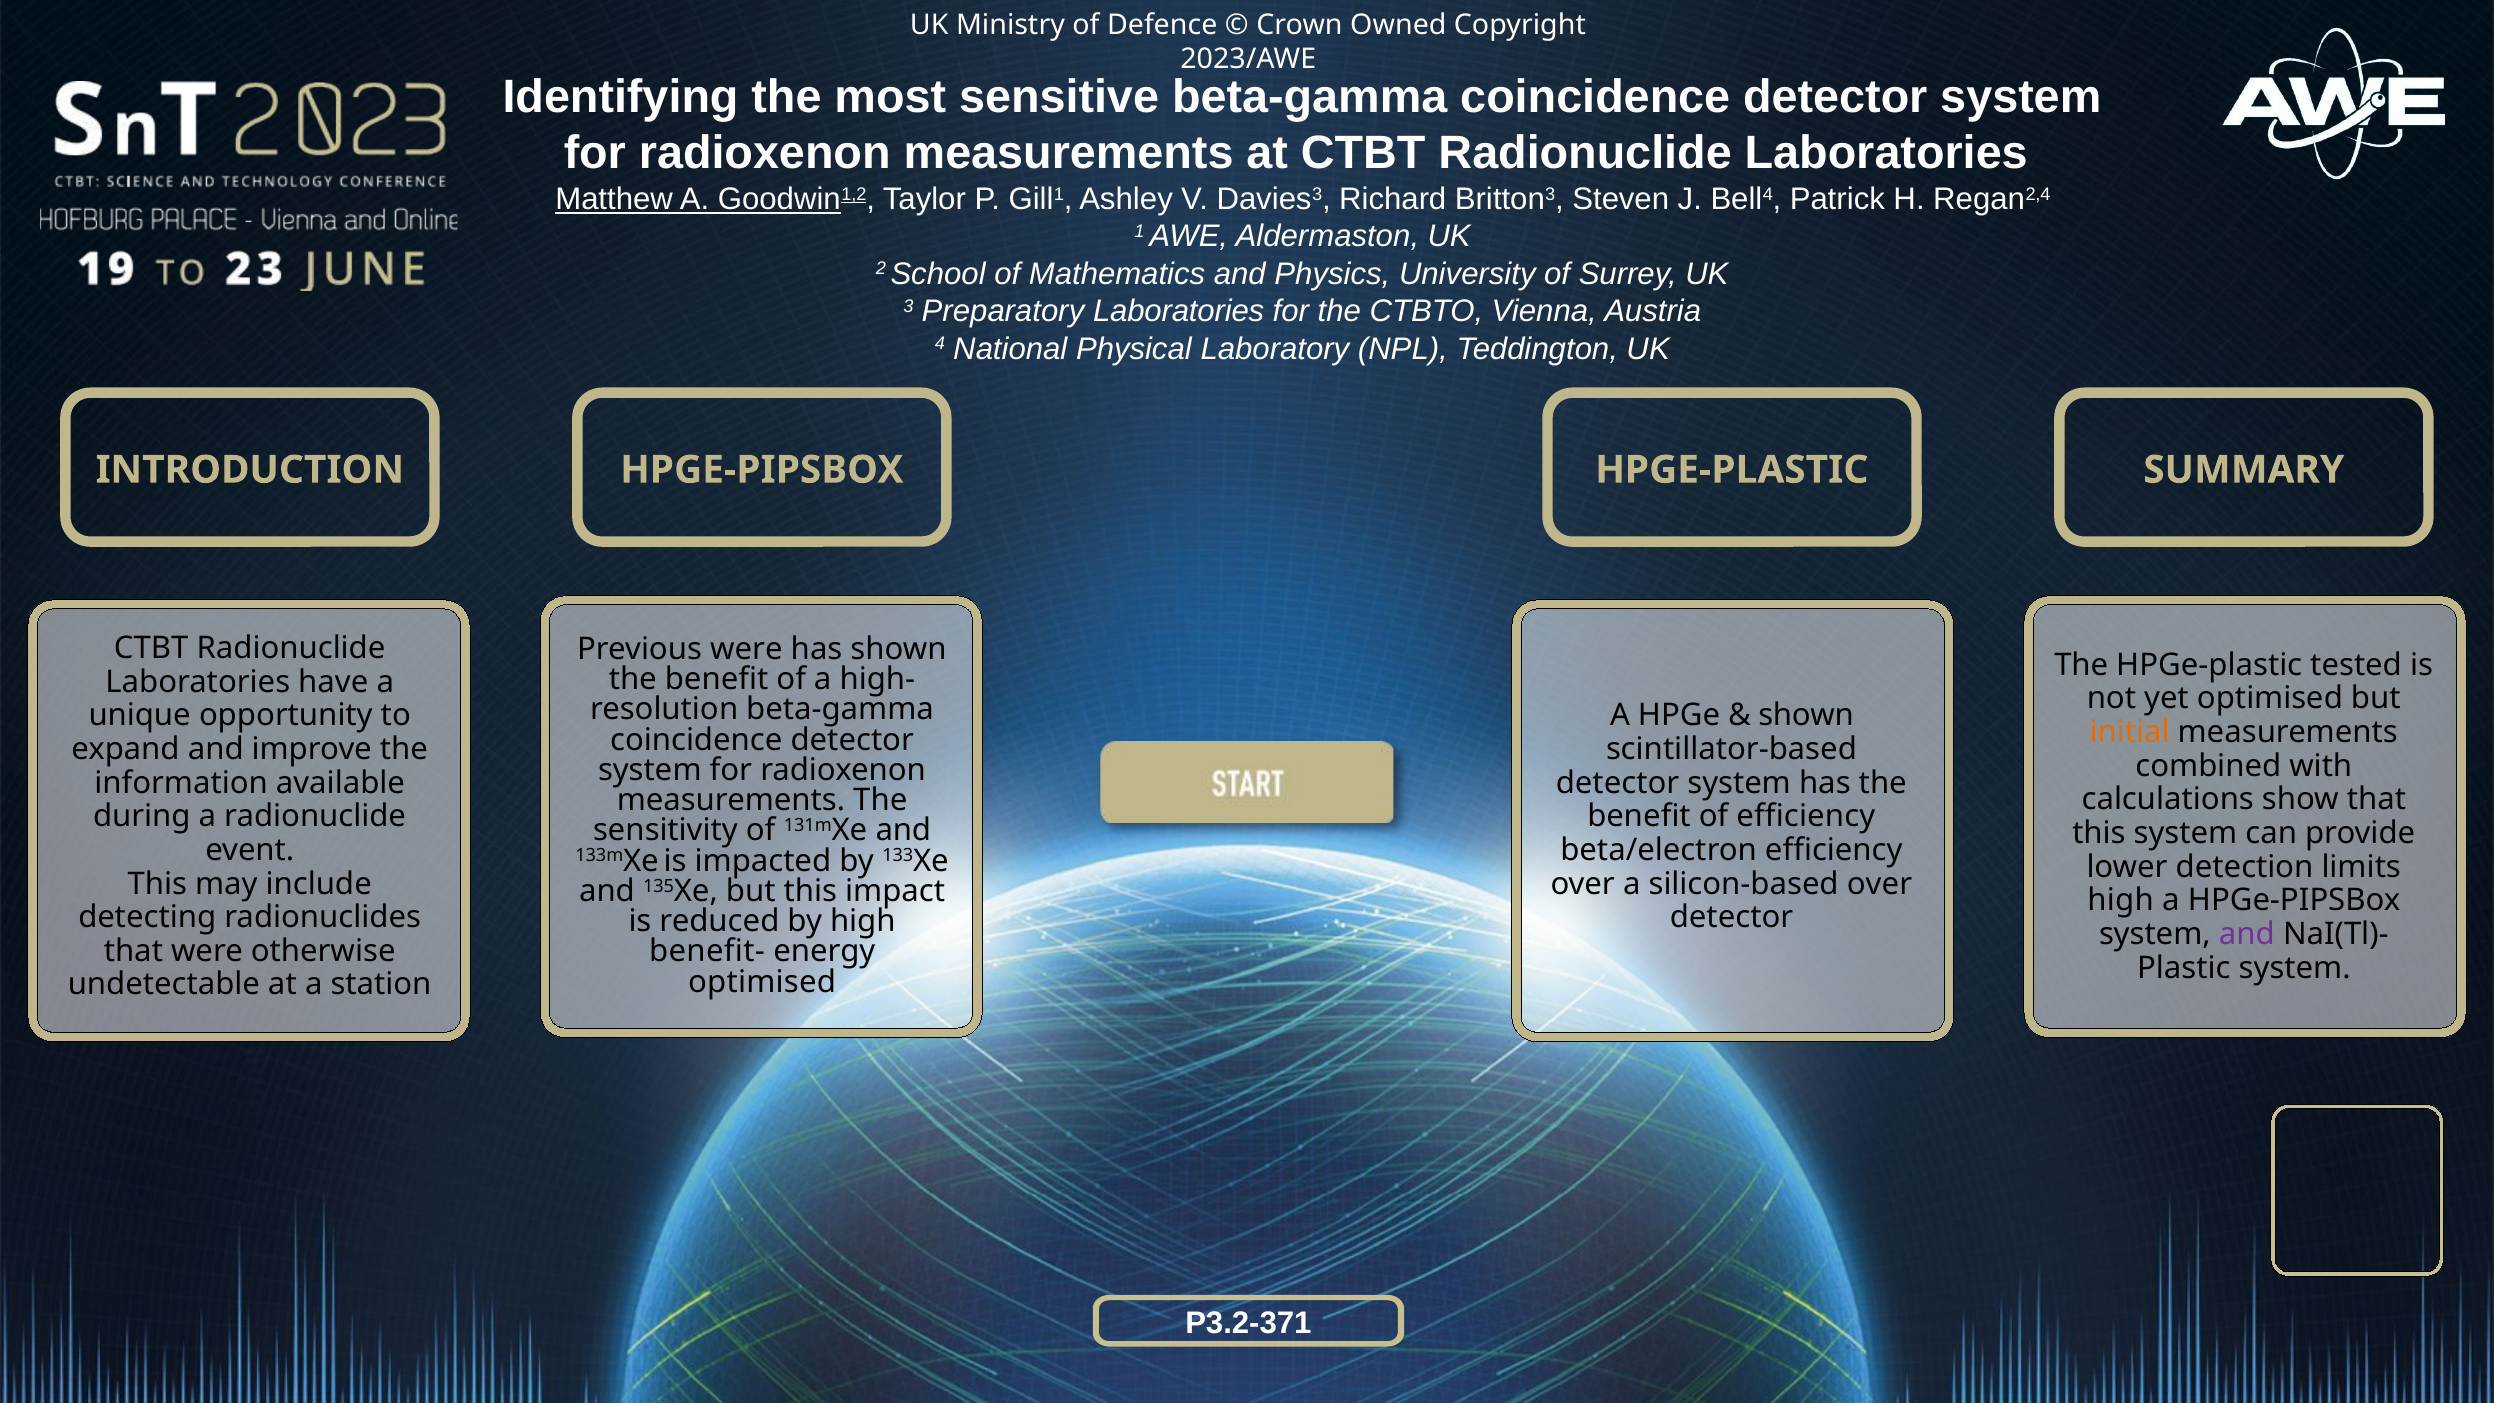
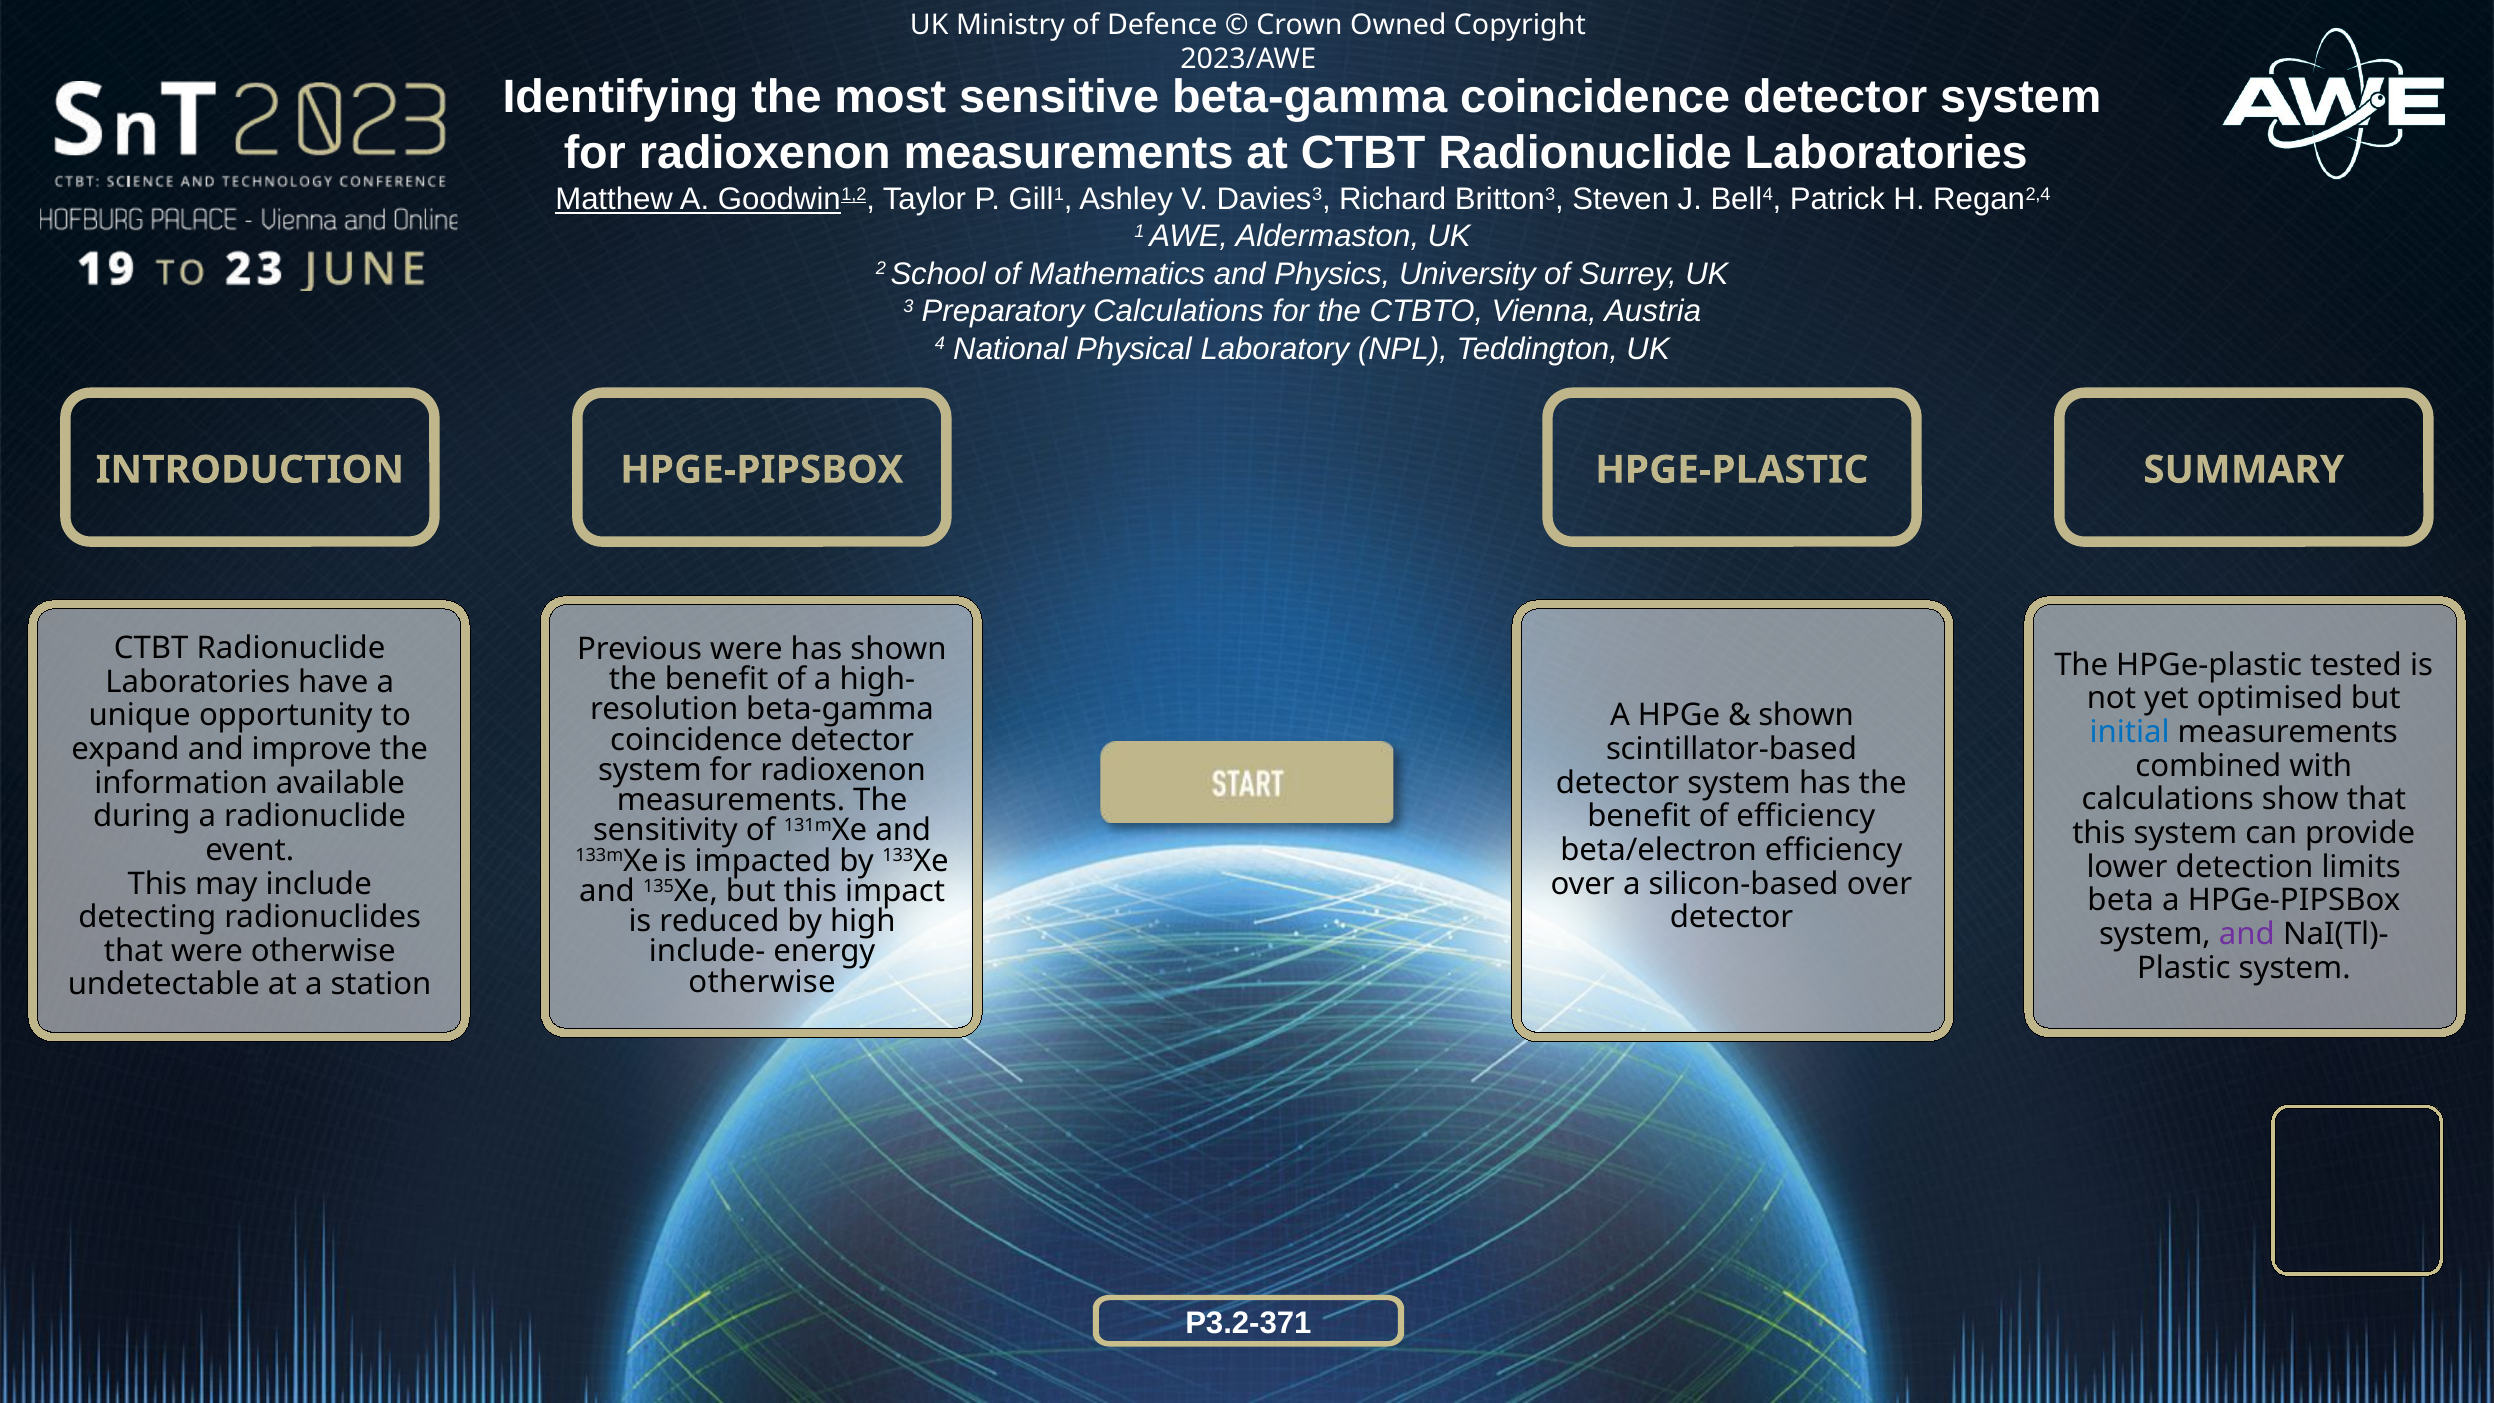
Preparatory Laboratories: Laboratories -> Calculations
initial colour: orange -> blue
high at (2121, 901): high -> beta
benefit-: benefit- -> include-
optimised at (762, 982): optimised -> otherwise
